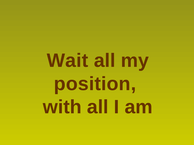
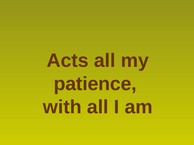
Wait: Wait -> Acts
position: position -> patience
